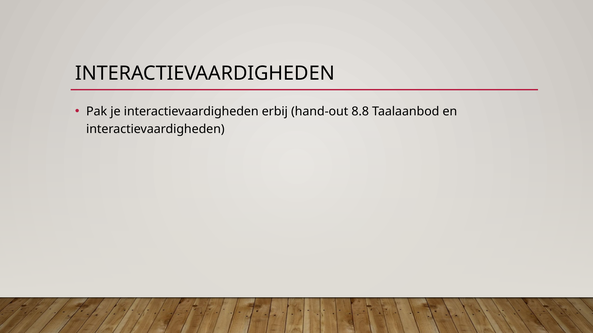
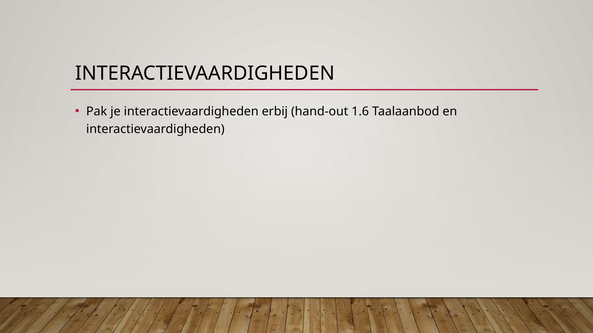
8.8: 8.8 -> 1.6
